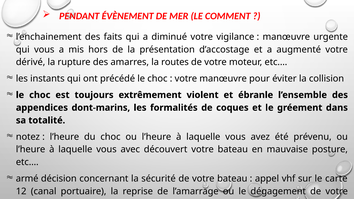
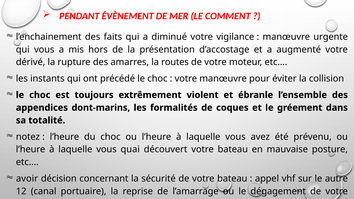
avec: avec -> quai
armé: armé -> avoir
carte: carte -> autre
